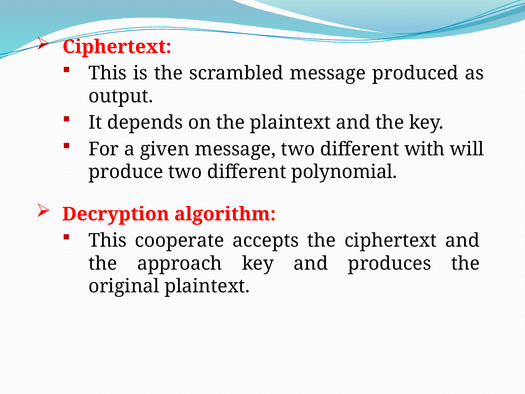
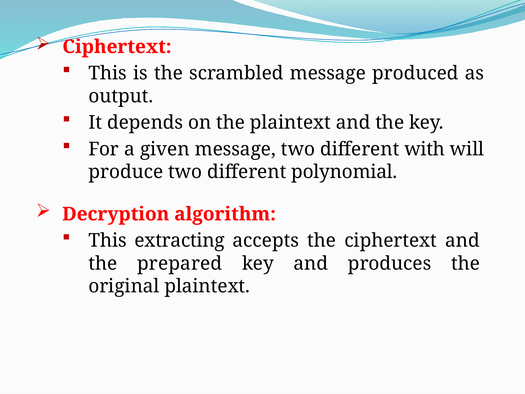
cooperate: cooperate -> extracting
approach: approach -> prepared
